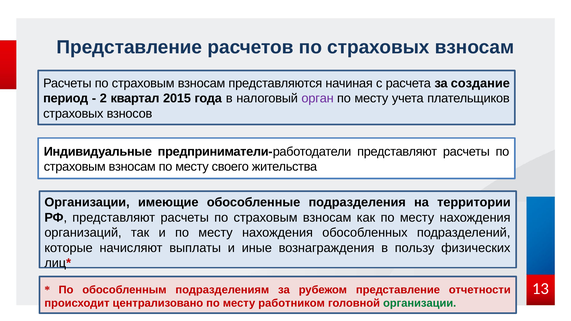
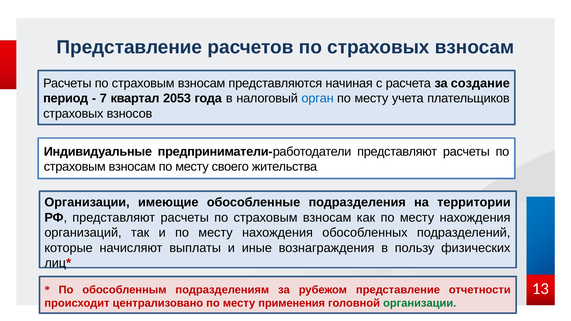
2: 2 -> 7
2015: 2015 -> 2053
орган colour: purple -> blue
работником: работником -> применения
